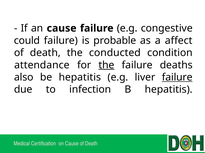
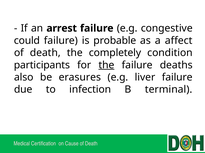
an cause: cause -> arrest
conducted: conducted -> completely
attendance: attendance -> participants
be hepatitis: hepatitis -> erasures
failure at (177, 78) underline: present -> none
B hepatitis: hepatitis -> terminal
